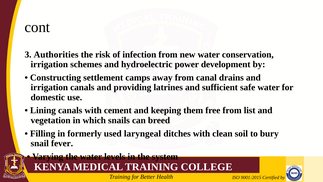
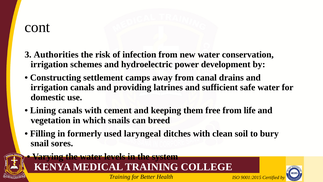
list: list -> life
fever: fever -> sores
